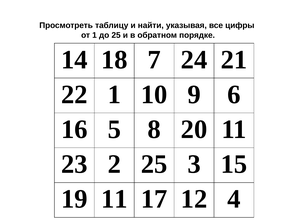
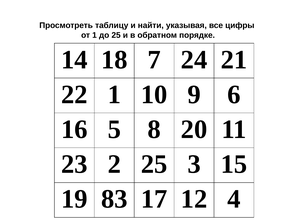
19 11: 11 -> 83
